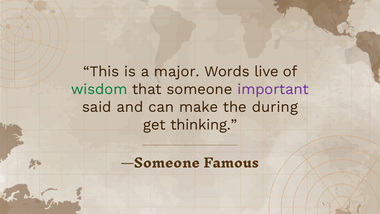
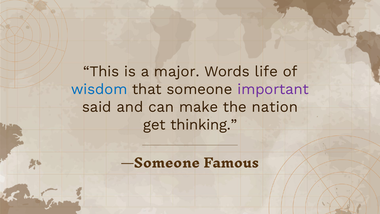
live: live -> life
wisdom colour: green -> blue
during: during -> nation
